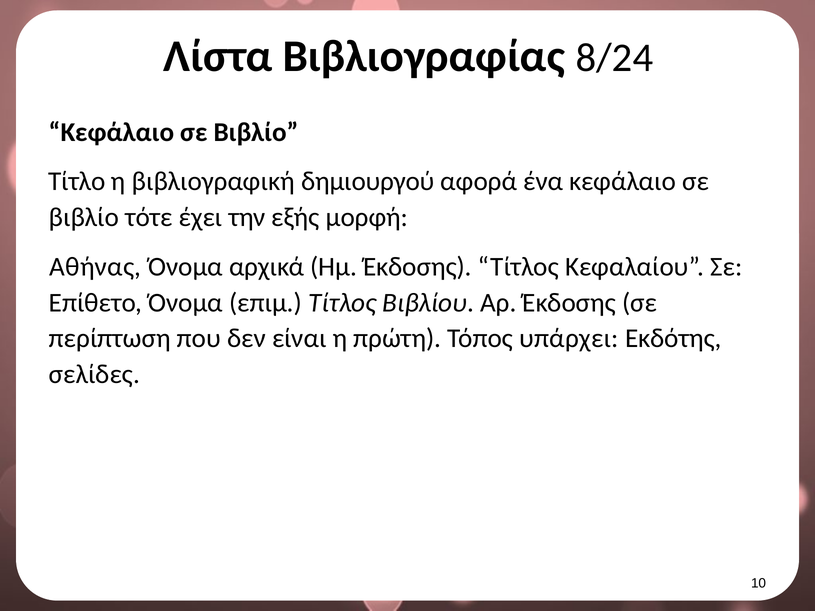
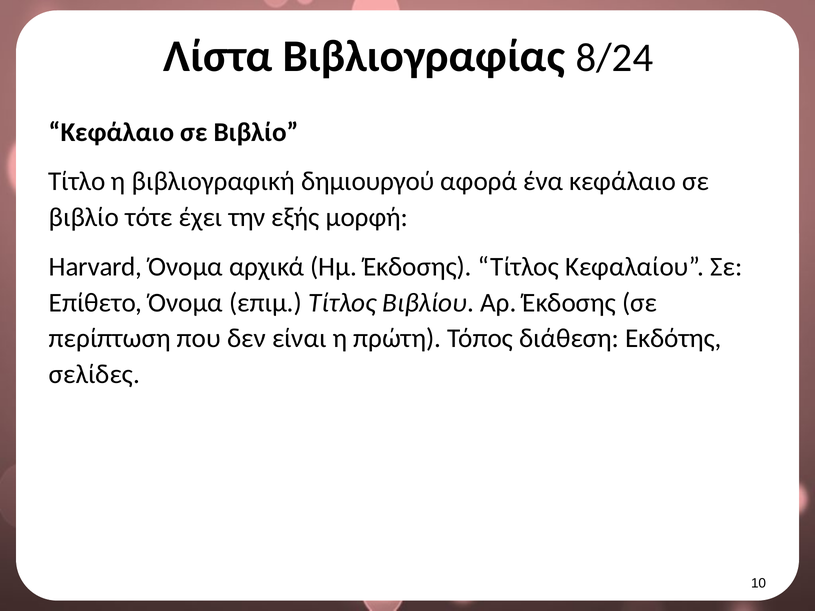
Αθήνας: Αθήνας -> Harvard
υπάρχει: υπάρχει -> διάθεση
